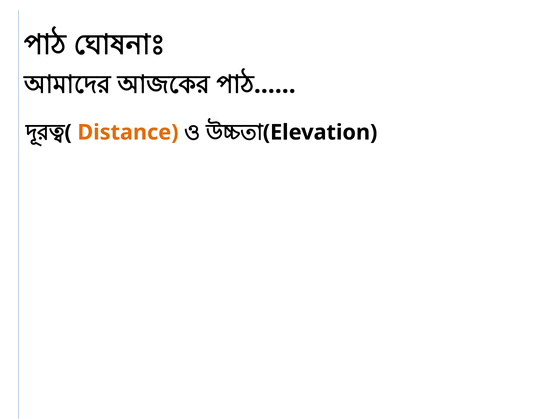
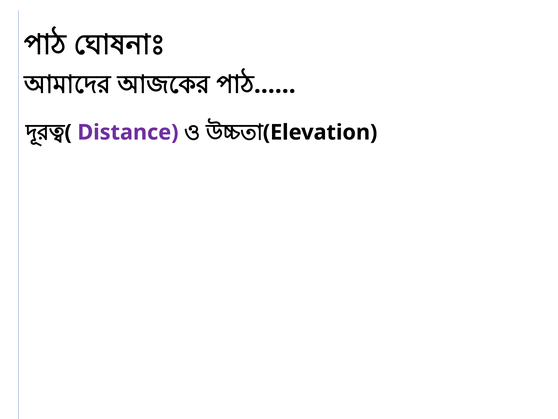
Distance colour: orange -> purple
